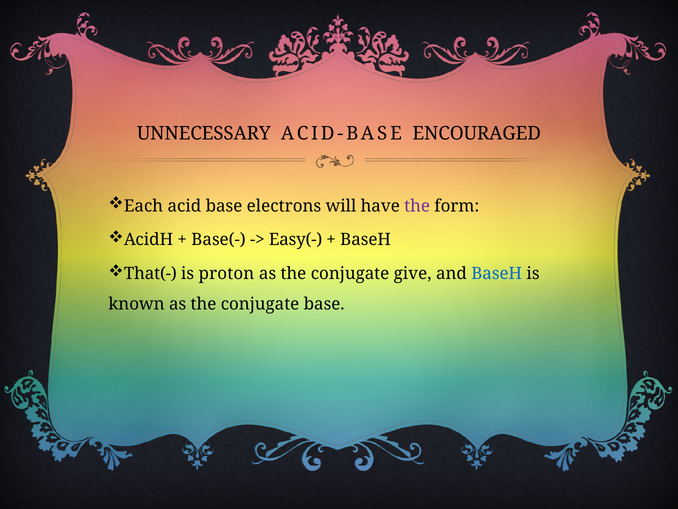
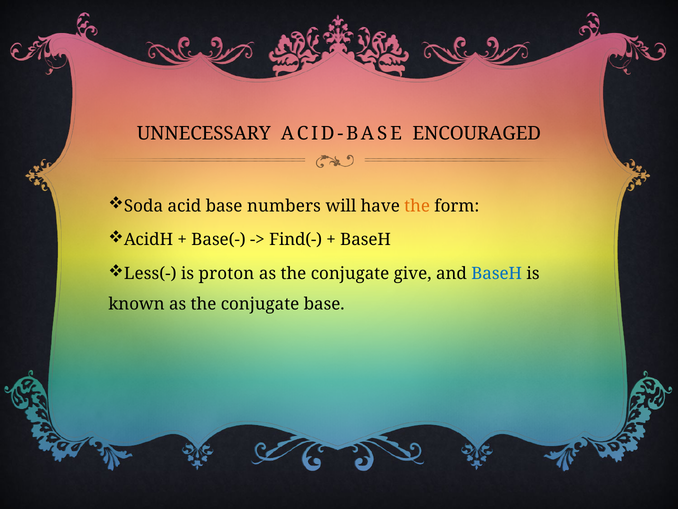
Each: Each -> Soda
electrons: electrons -> numbers
the at (417, 206) colour: purple -> orange
Easy(-: Easy(- -> Find(-
That(-: That(- -> Less(-
